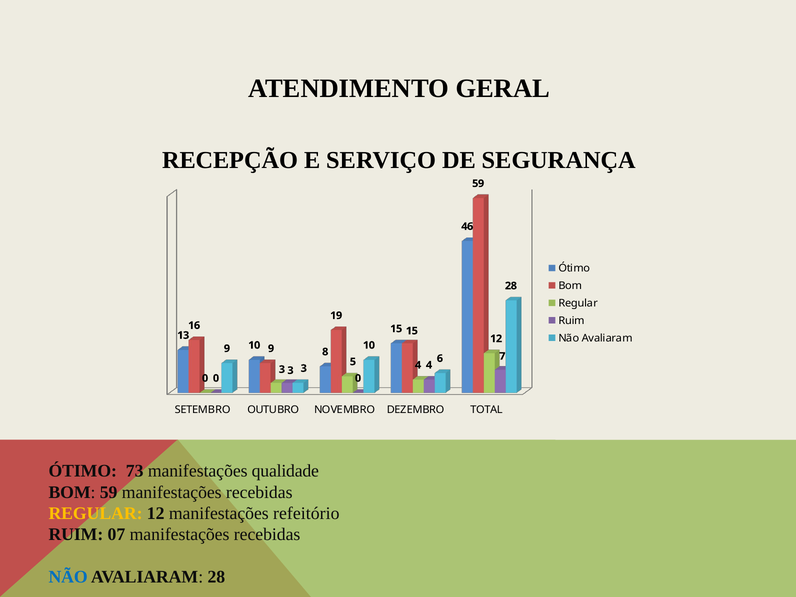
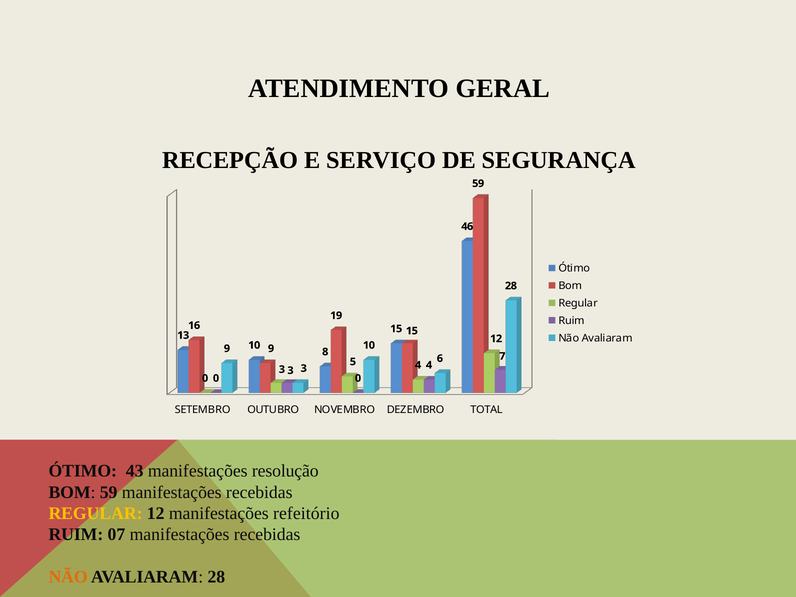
73: 73 -> 43
qualidade: qualidade -> resolução
NÃO at (68, 577) colour: blue -> orange
